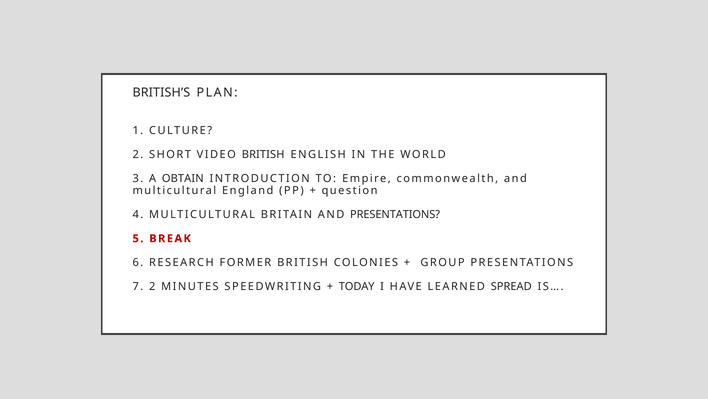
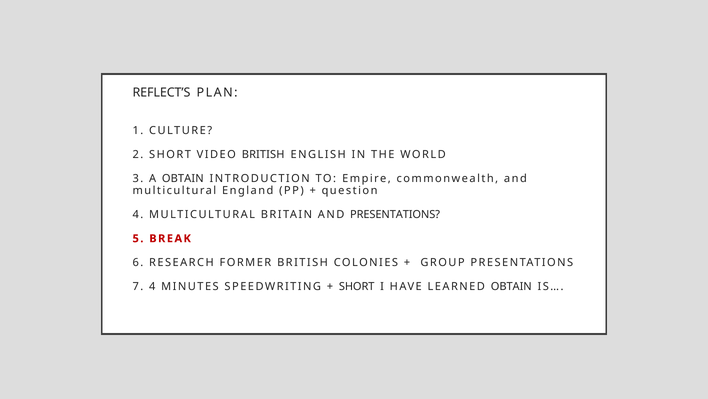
BRITISH’S: BRITISH’S -> REFLECT’S
7 2: 2 -> 4
TODAY at (357, 286): TODAY -> SHORT
LEARNED SPREAD: SPREAD -> OBTAIN
